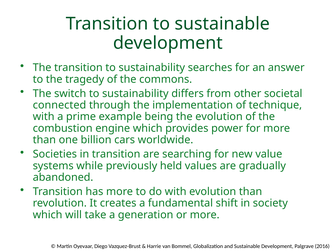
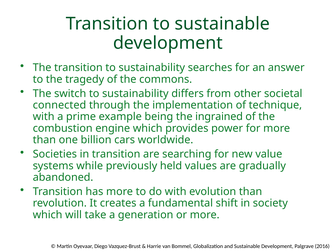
the evolution: evolution -> ingrained
